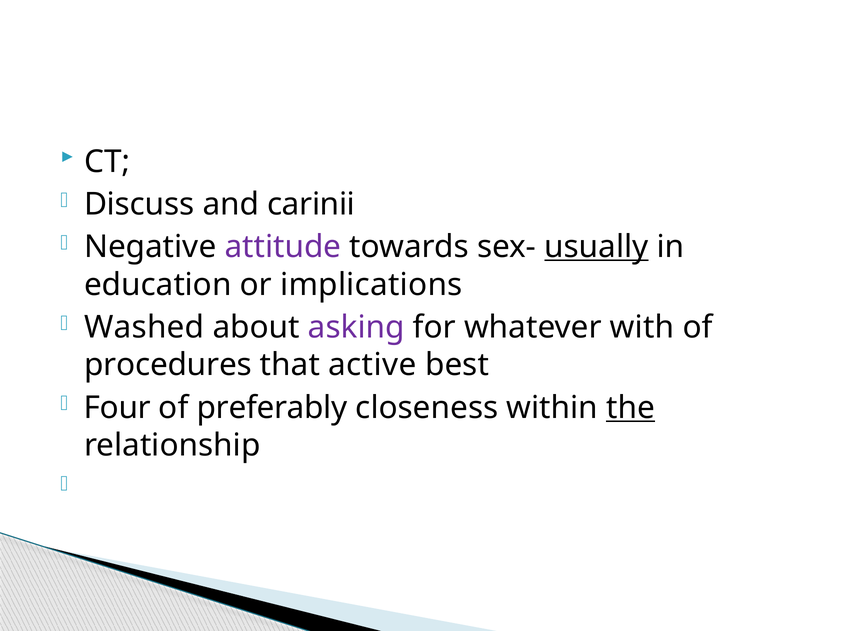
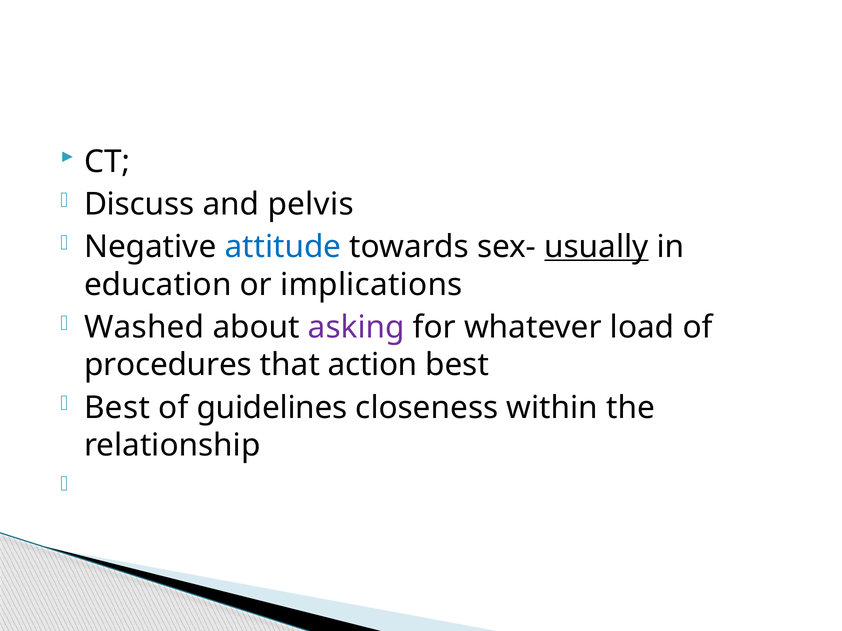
carinii: carinii -> pelvis
attitude colour: purple -> blue
with: with -> load
active: active -> action
Four at (117, 408): Four -> Best
preferably: preferably -> guidelines
the underline: present -> none
